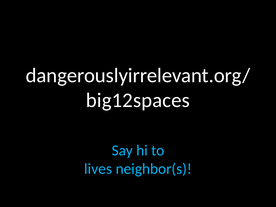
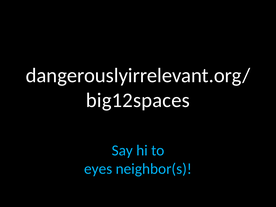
lives: lives -> eyes
